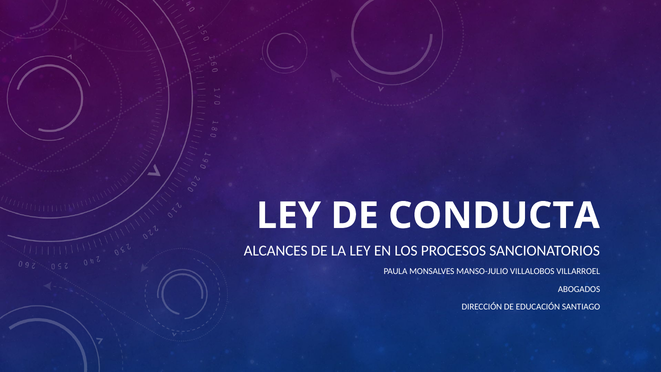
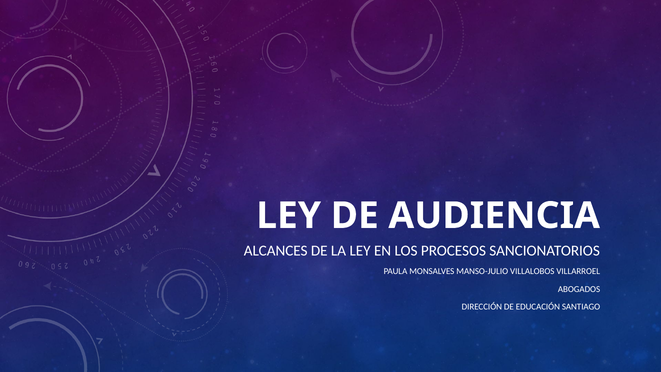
CONDUCTA: CONDUCTA -> AUDIENCIA
